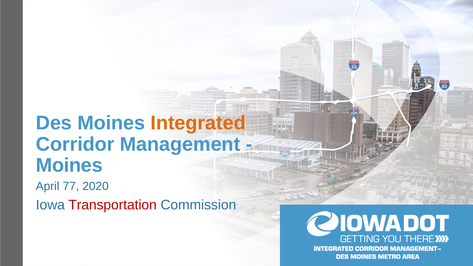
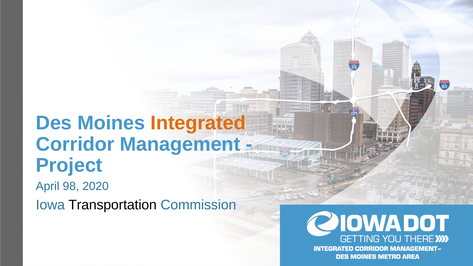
Moines at (69, 166): Moines -> Project
77: 77 -> 98
Transportation colour: red -> black
